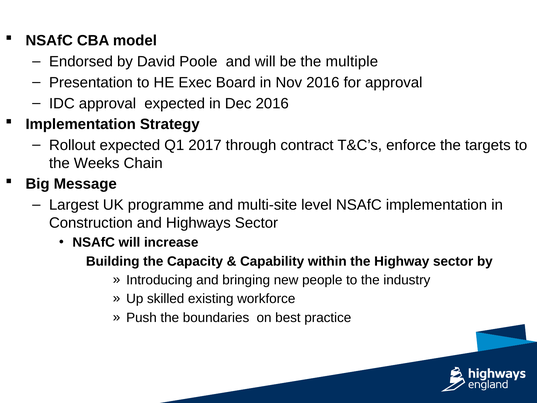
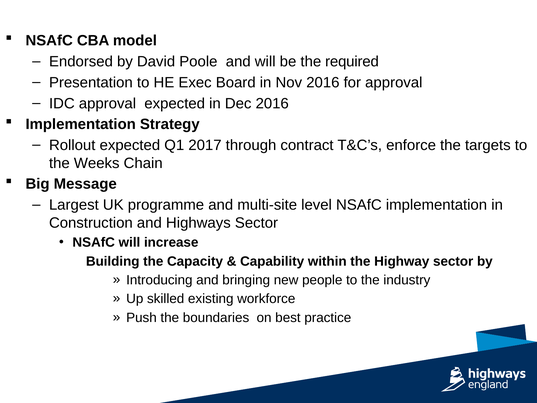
multiple: multiple -> required
